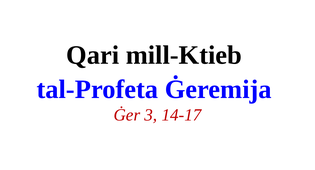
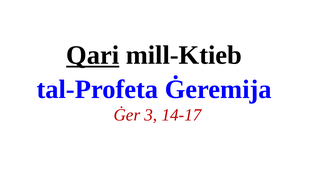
Qari underline: none -> present
